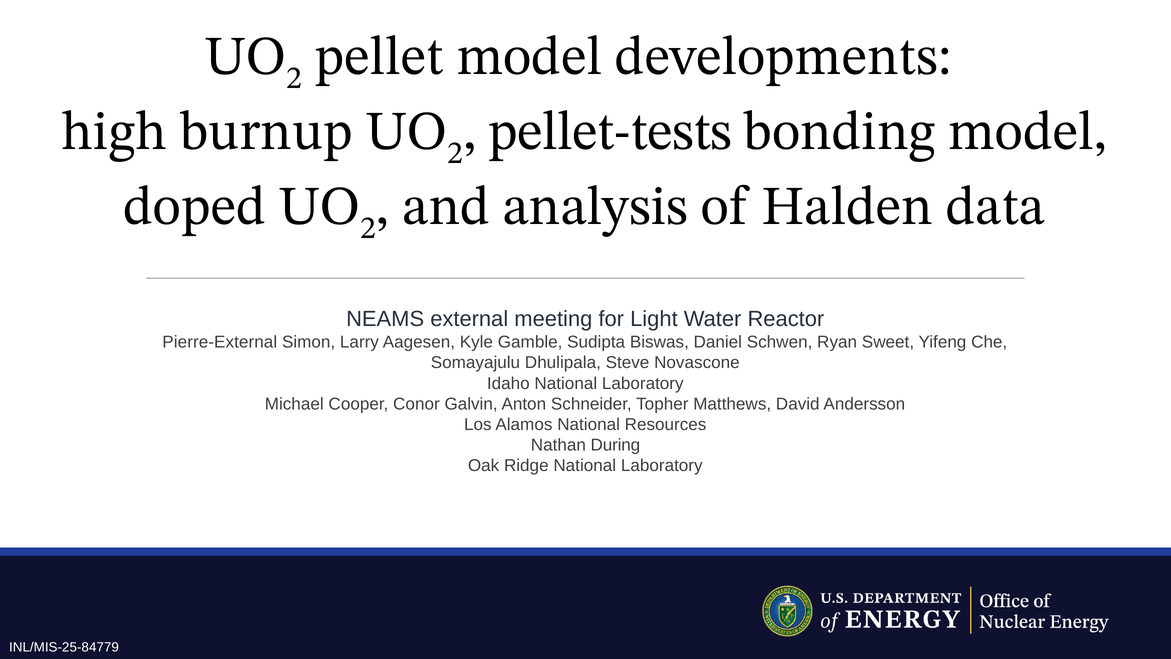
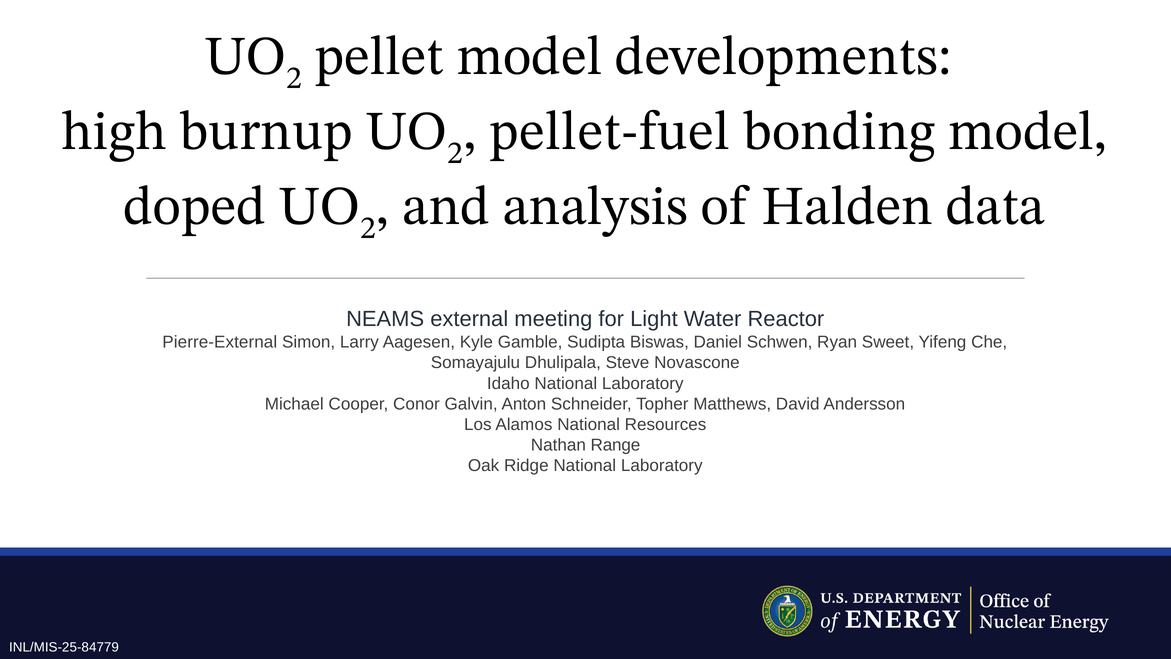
pellet-tests: pellet-tests -> pellet-fuel
During: During -> Range
